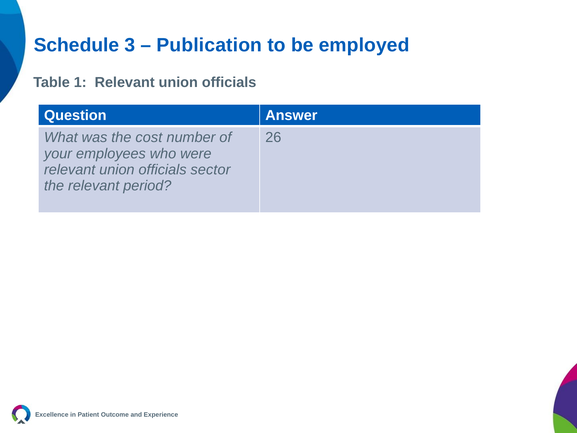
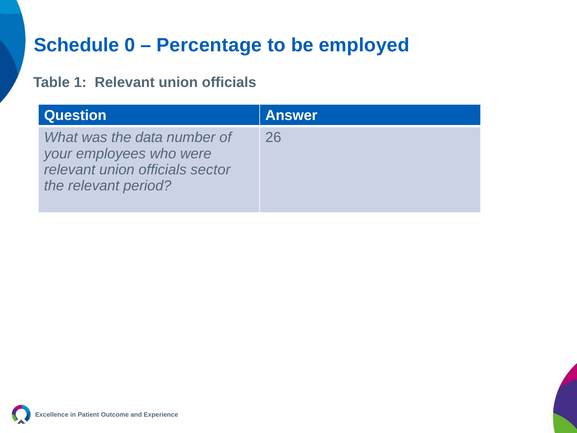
3: 3 -> 0
Publication: Publication -> Percentage
cost: cost -> data
